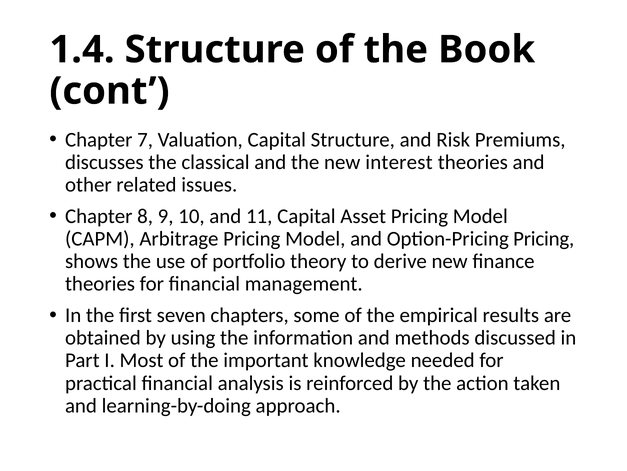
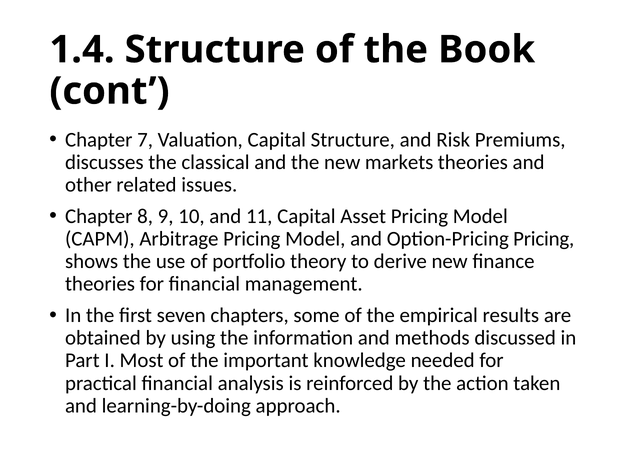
interest: interest -> markets
